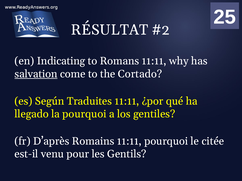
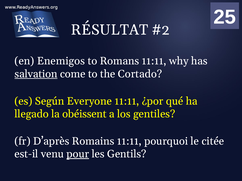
Indicating: Indicating -> Enemigos
Traduites: Traduites -> Everyone
la pourquoi: pourquoi -> obéissent
pour underline: none -> present
